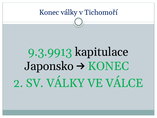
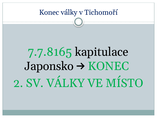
9.3.9913: 9.3.9913 -> 7.7.8165
VÁLCE: VÁLCE -> MÍSTO
